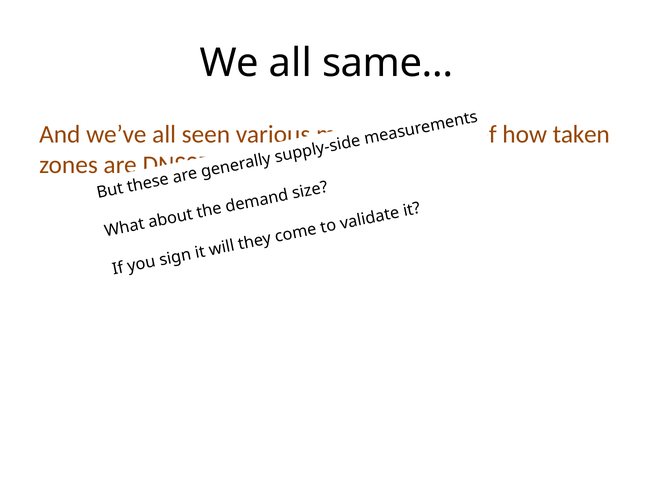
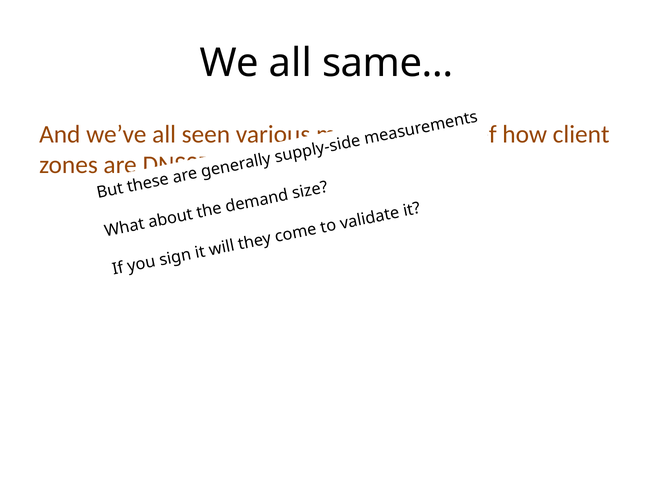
taken: taken -> client
